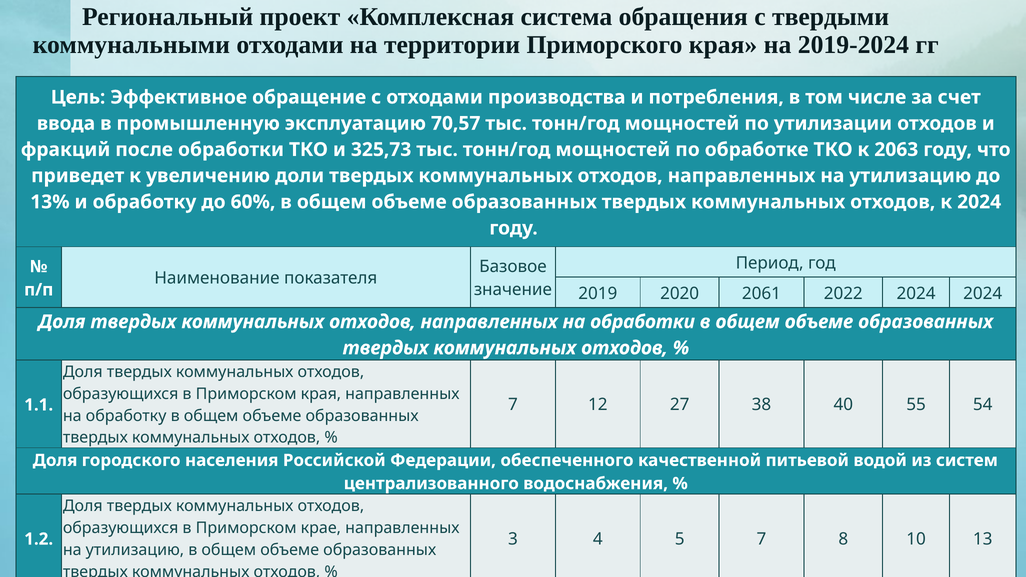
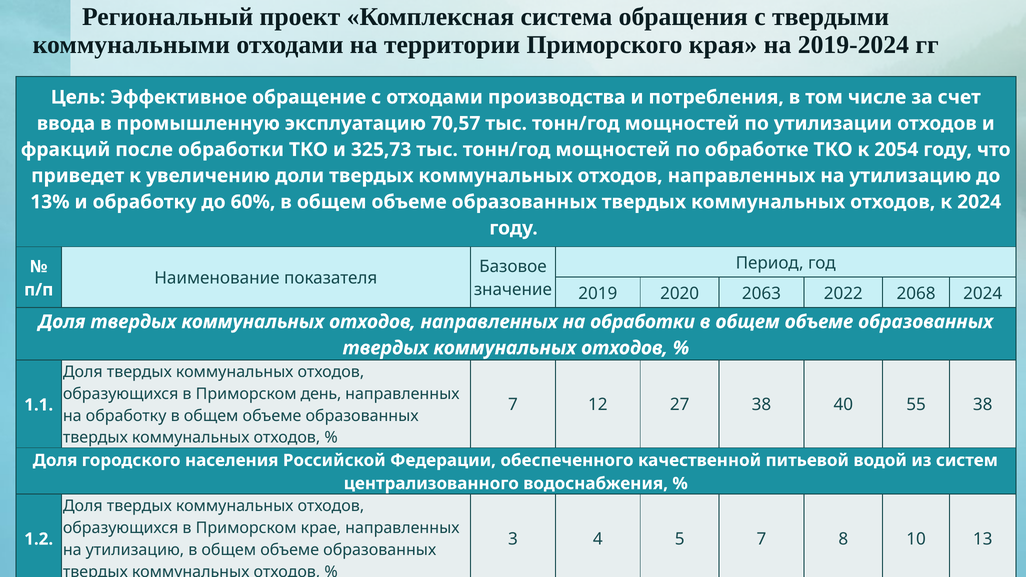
2063: 2063 -> 2054
2061: 2061 -> 2063
2022 2024: 2024 -> 2068
Приморском края: края -> день
55 54: 54 -> 38
